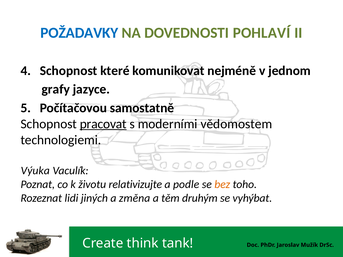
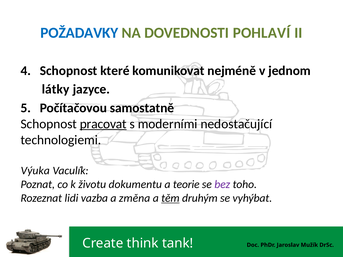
grafy: grafy -> látky
vědomostem: vědomostem -> nedostačující
relativizujte: relativizujte -> dokumentu
podle: podle -> teorie
bez colour: orange -> purple
jiných: jiných -> vazba
těm underline: none -> present
